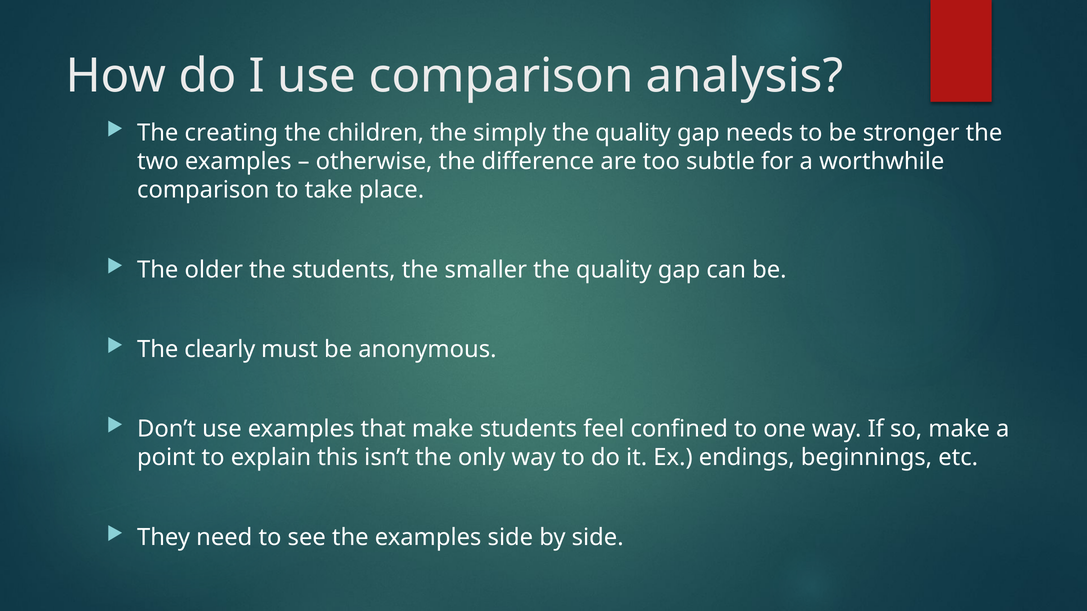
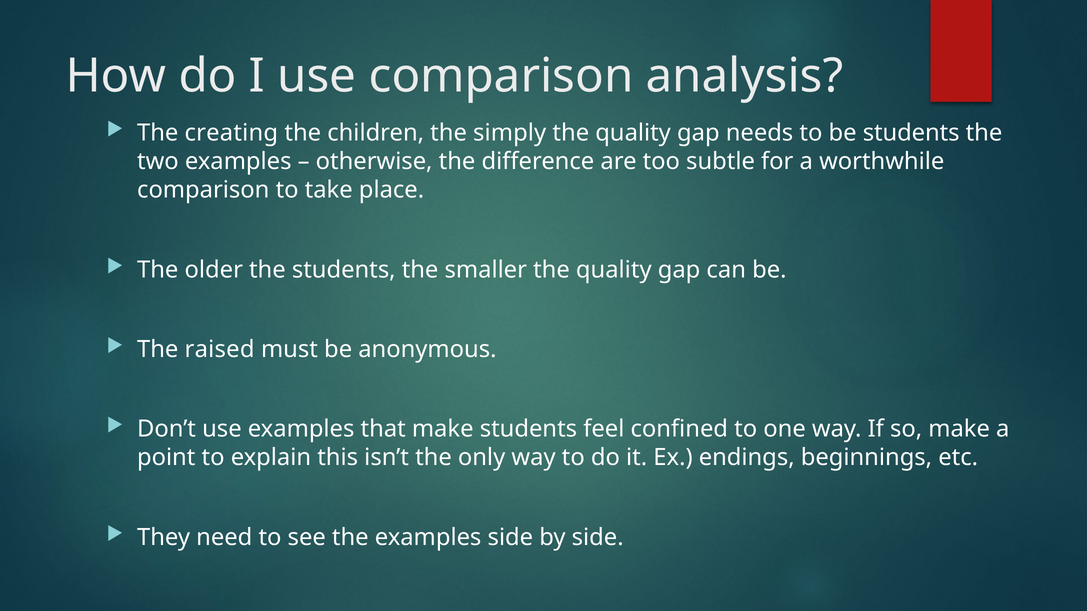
be stronger: stronger -> students
clearly: clearly -> raised
